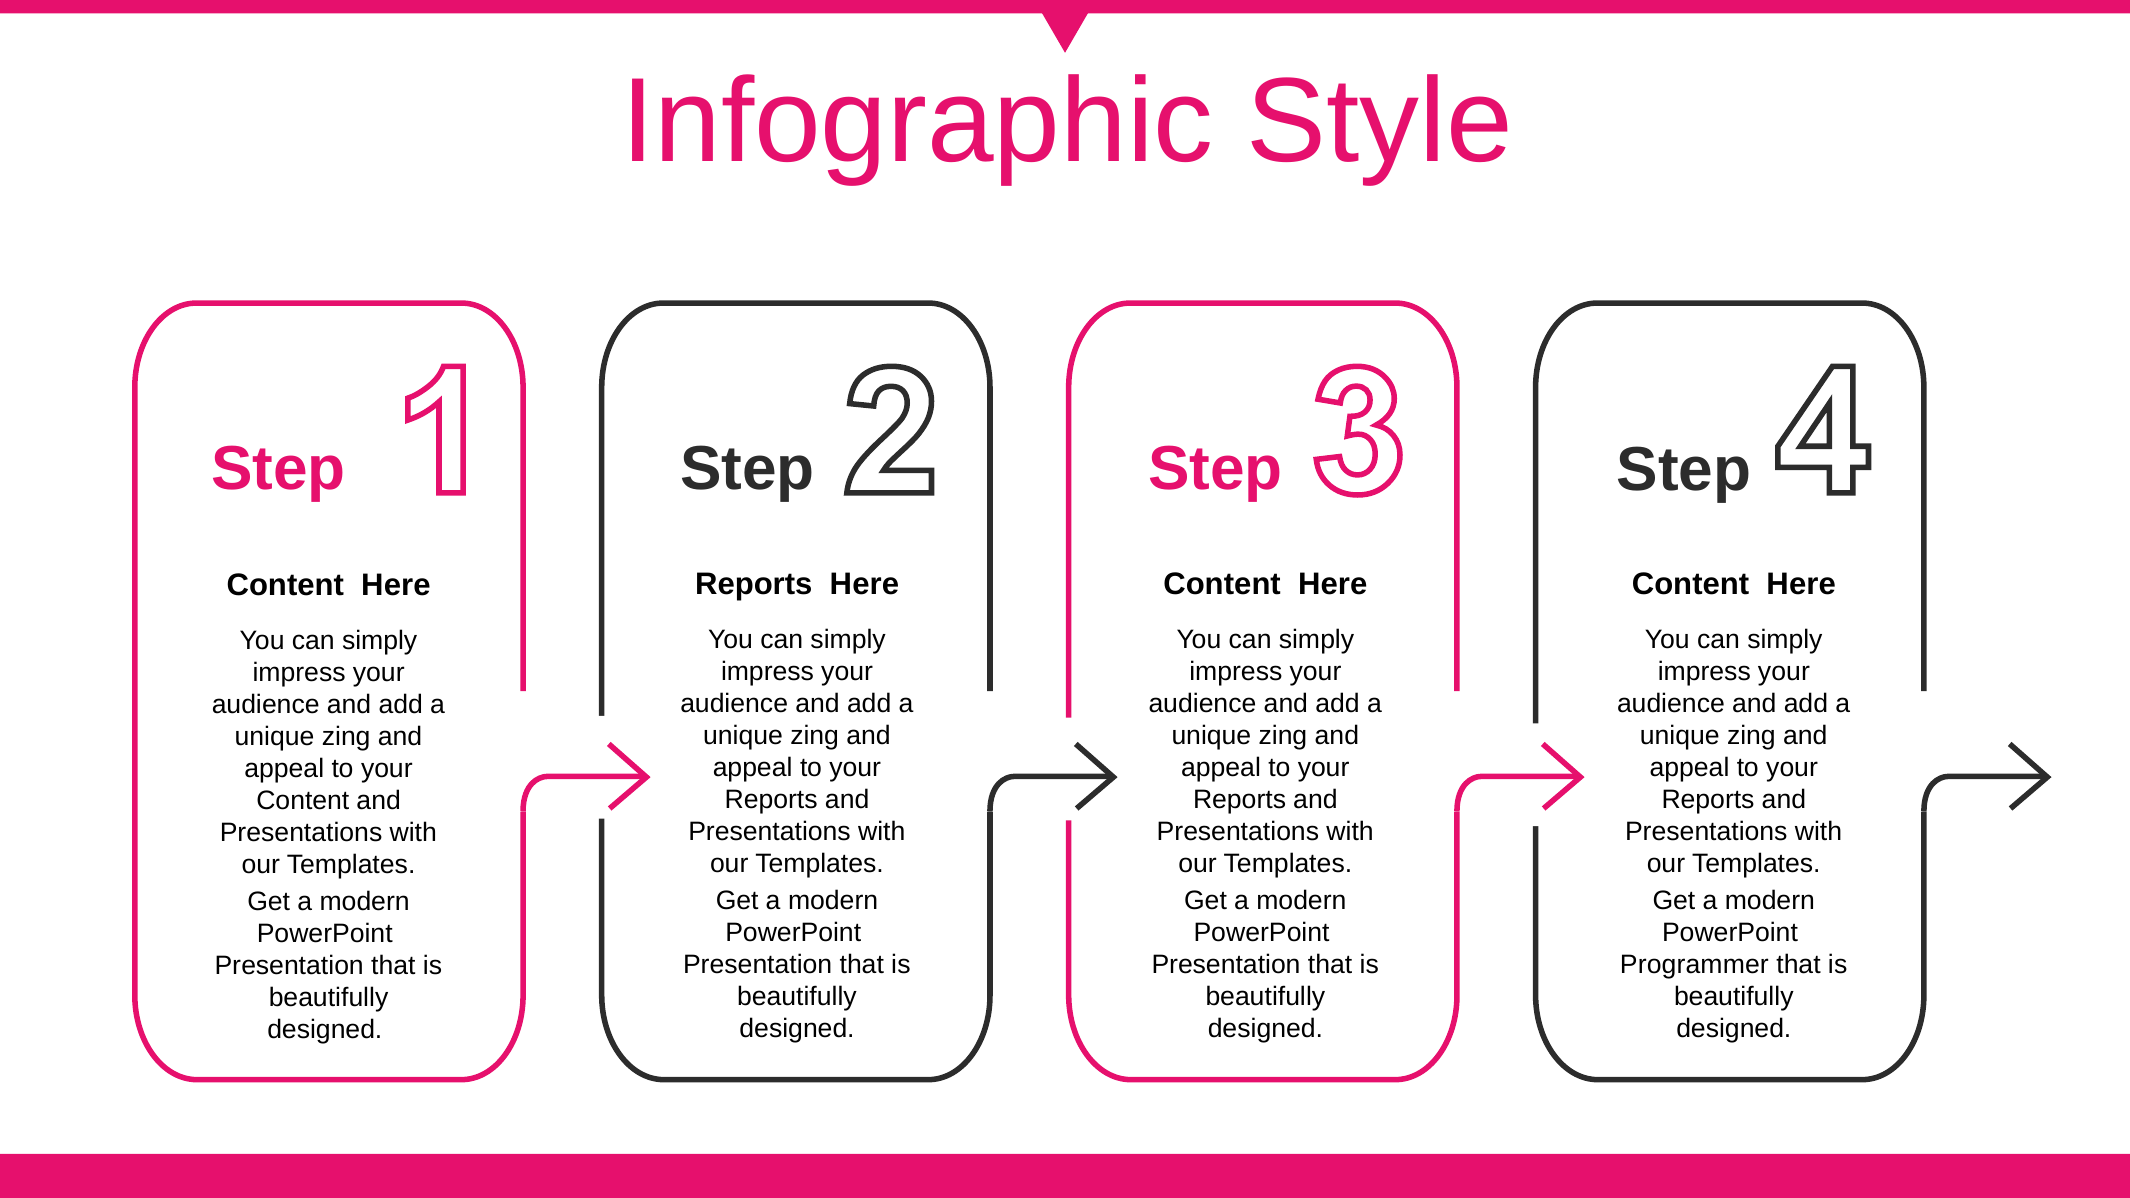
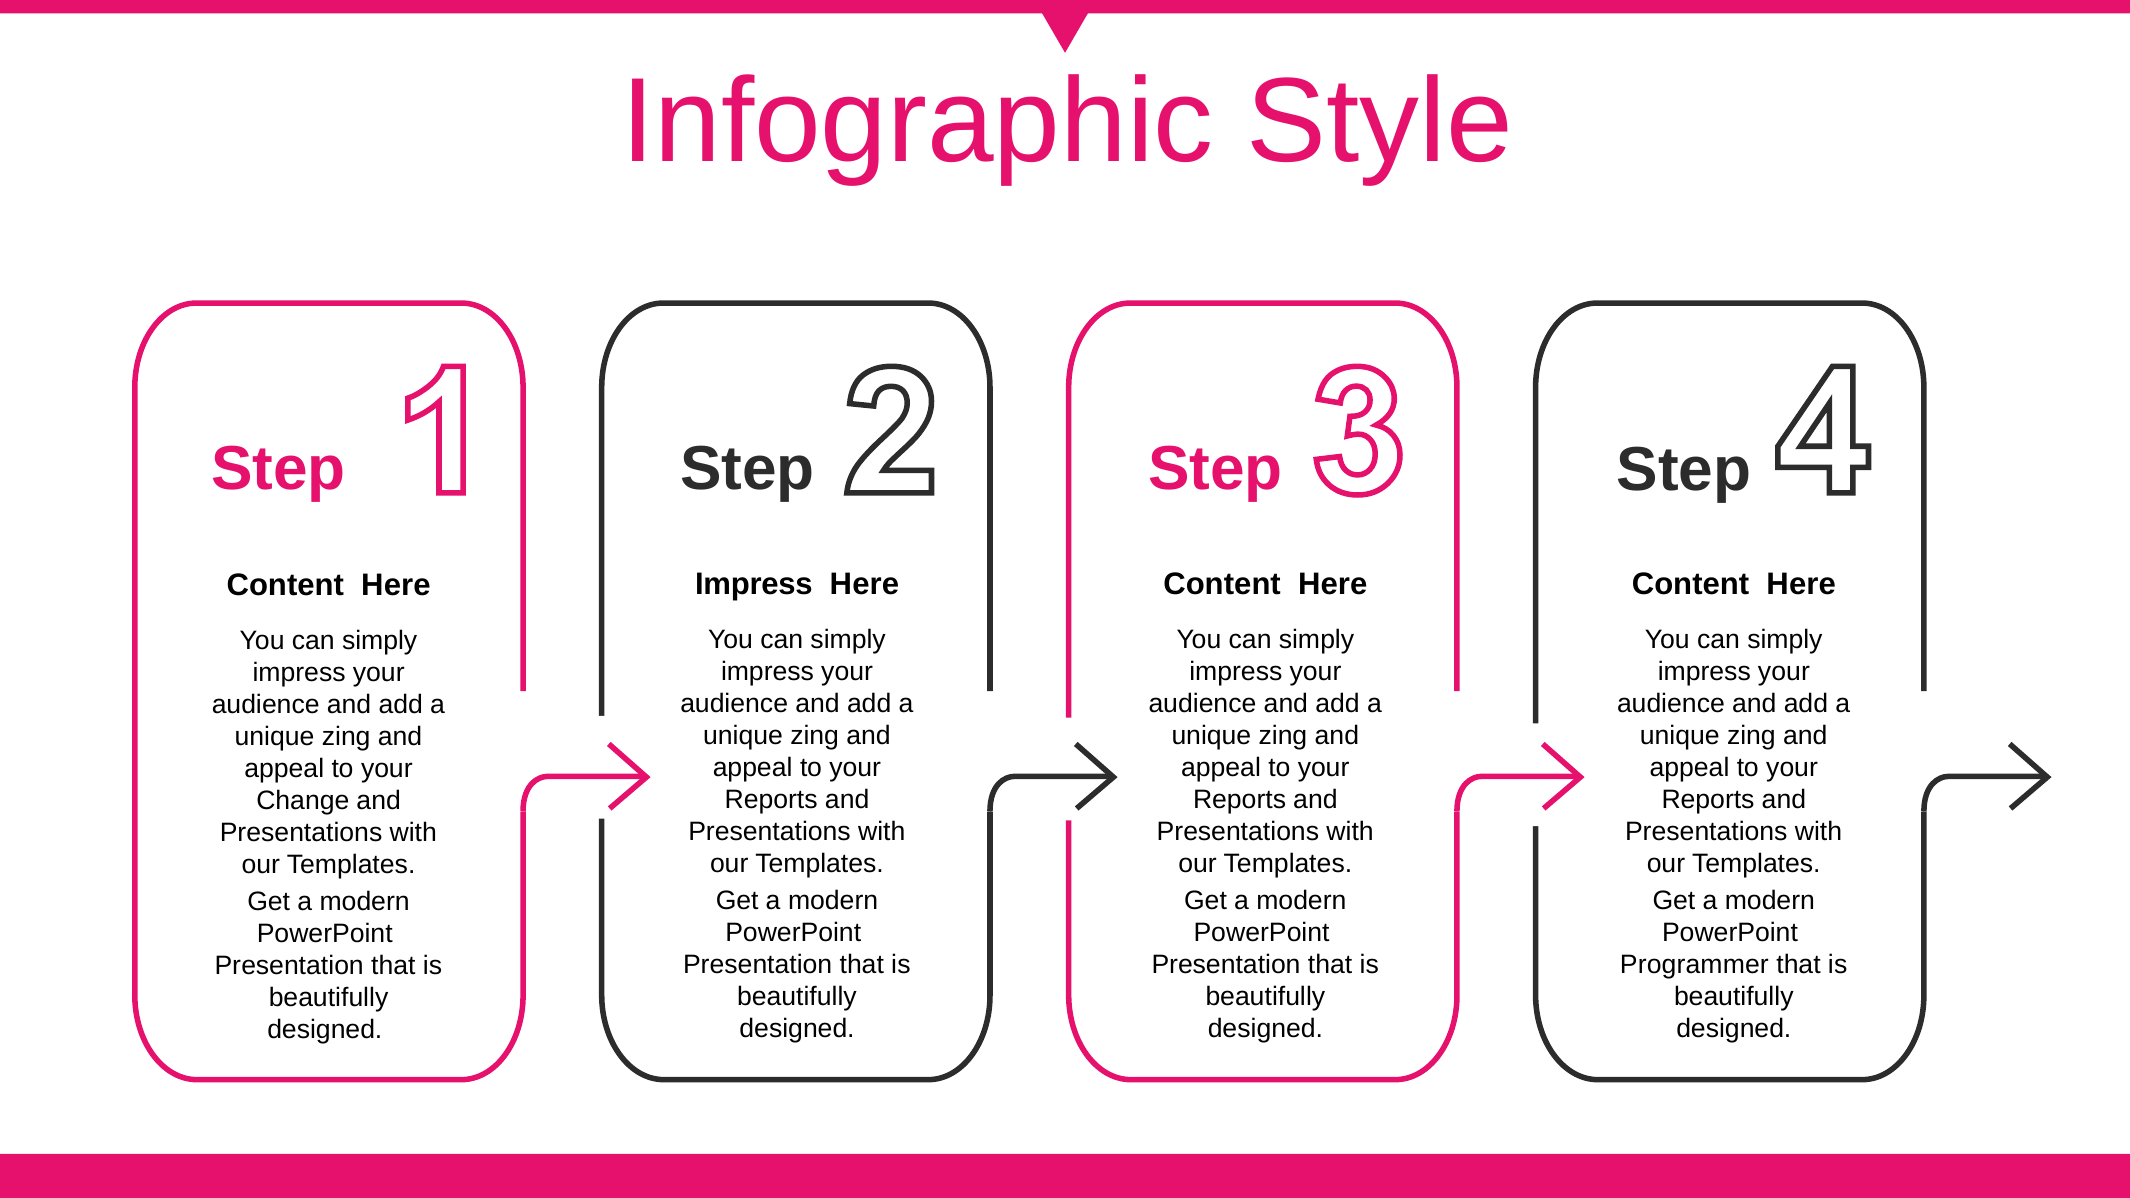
Reports at (754, 585): Reports -> Impress
Content at (303, 801): Content -> Change
